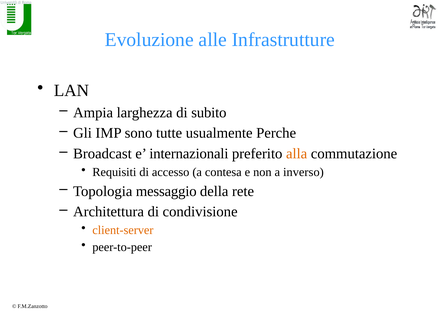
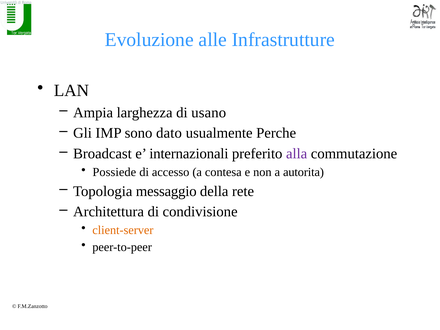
subito: subito -> usano
tutte: tutte -> dato
alla colour: orange -> purple
Requisiti: Requisiti -> Possiede
inverso: inverso -> autorita
